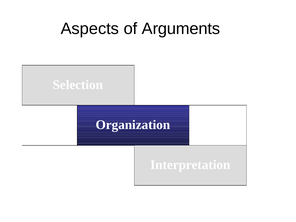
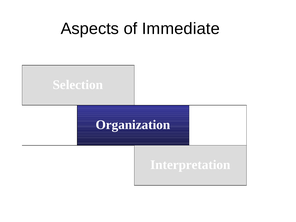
Arguments: Arguments -> Immediate
